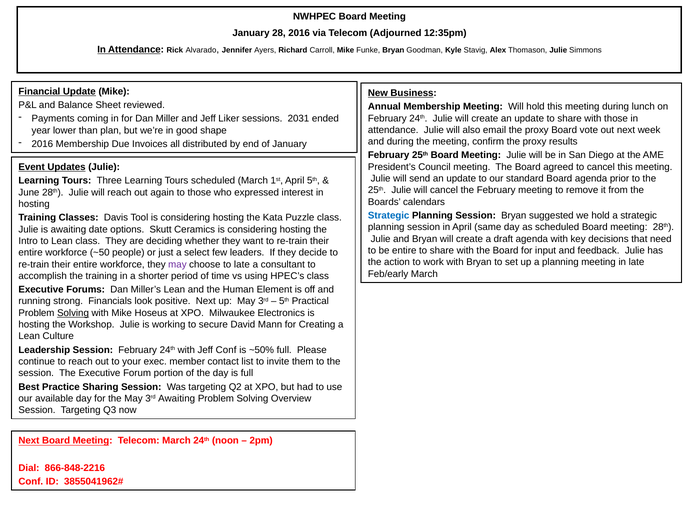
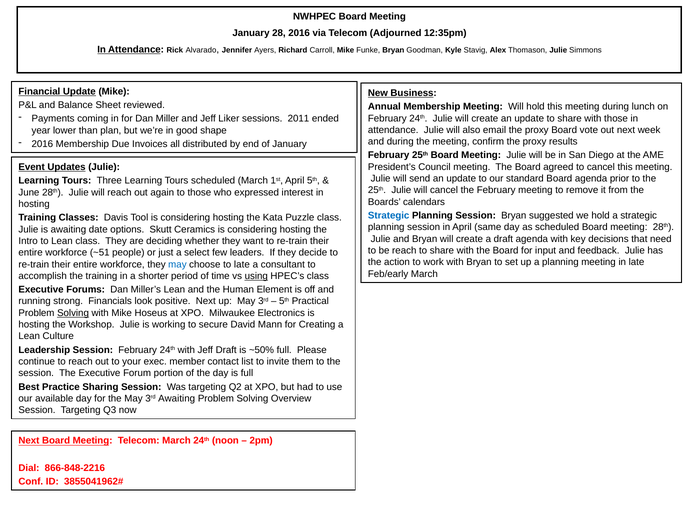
2031: 2031 -> 2011
be entire: entire -> reach
~50: ~50 -> ~51
may at (177, 264) colour: purple -> blue
using underline: none -> present
Jeff Conf: Conf -> Draft
